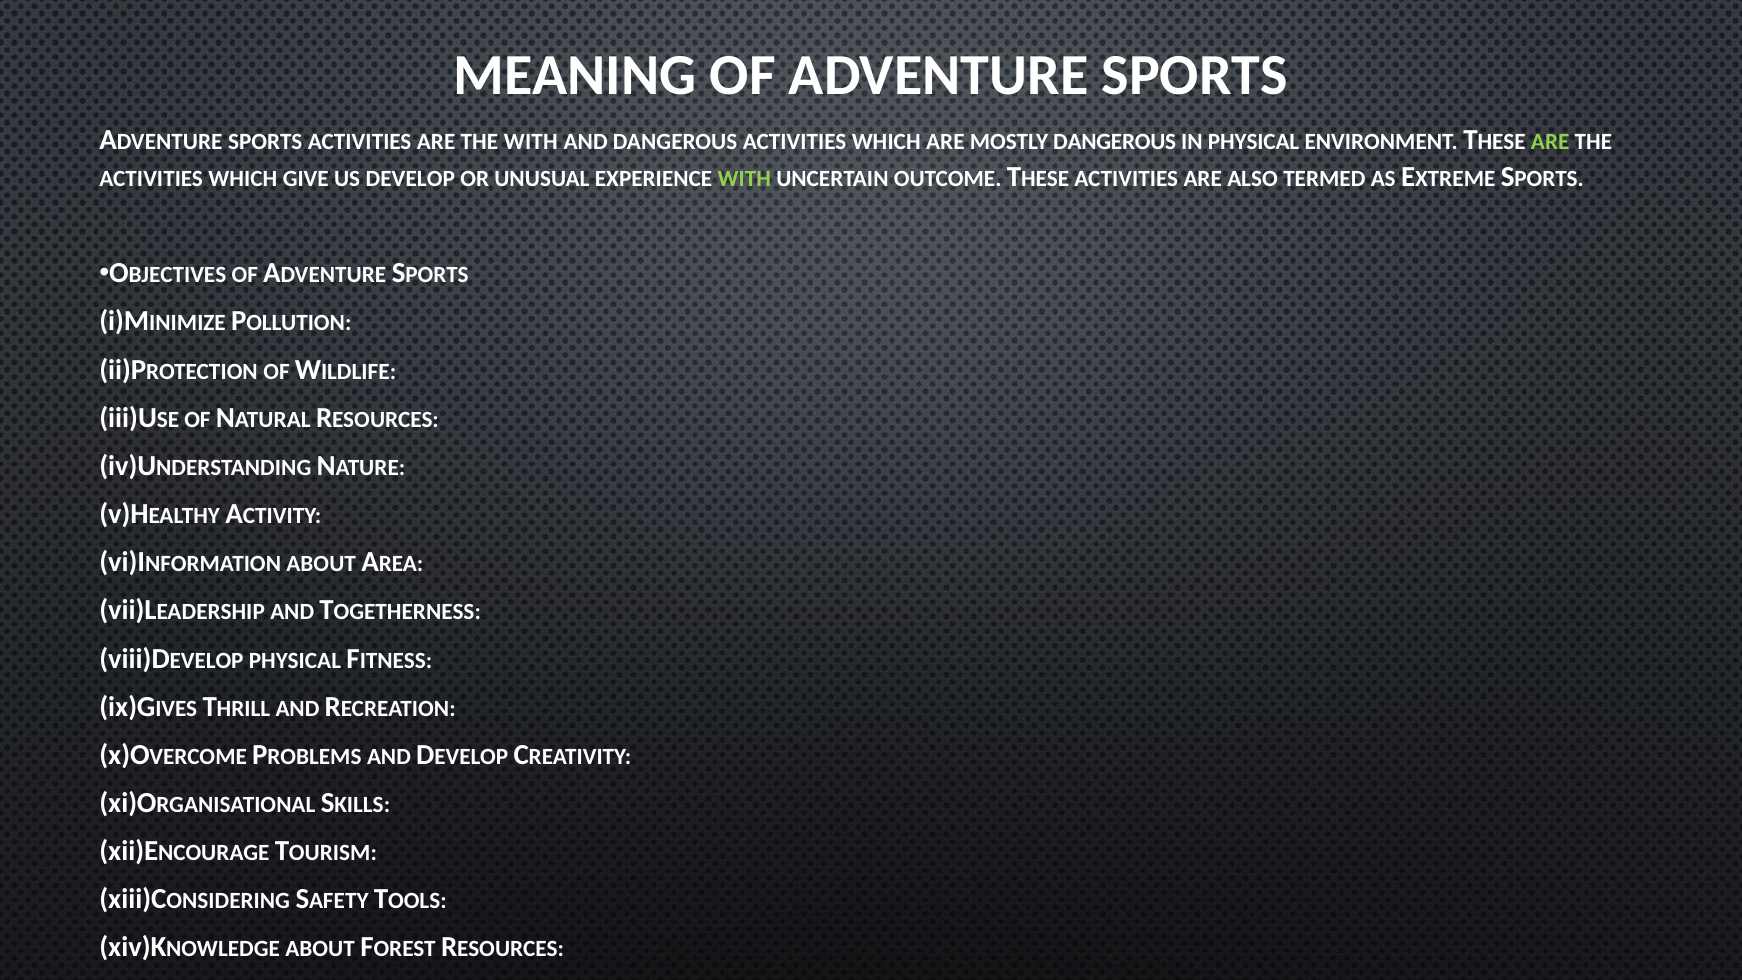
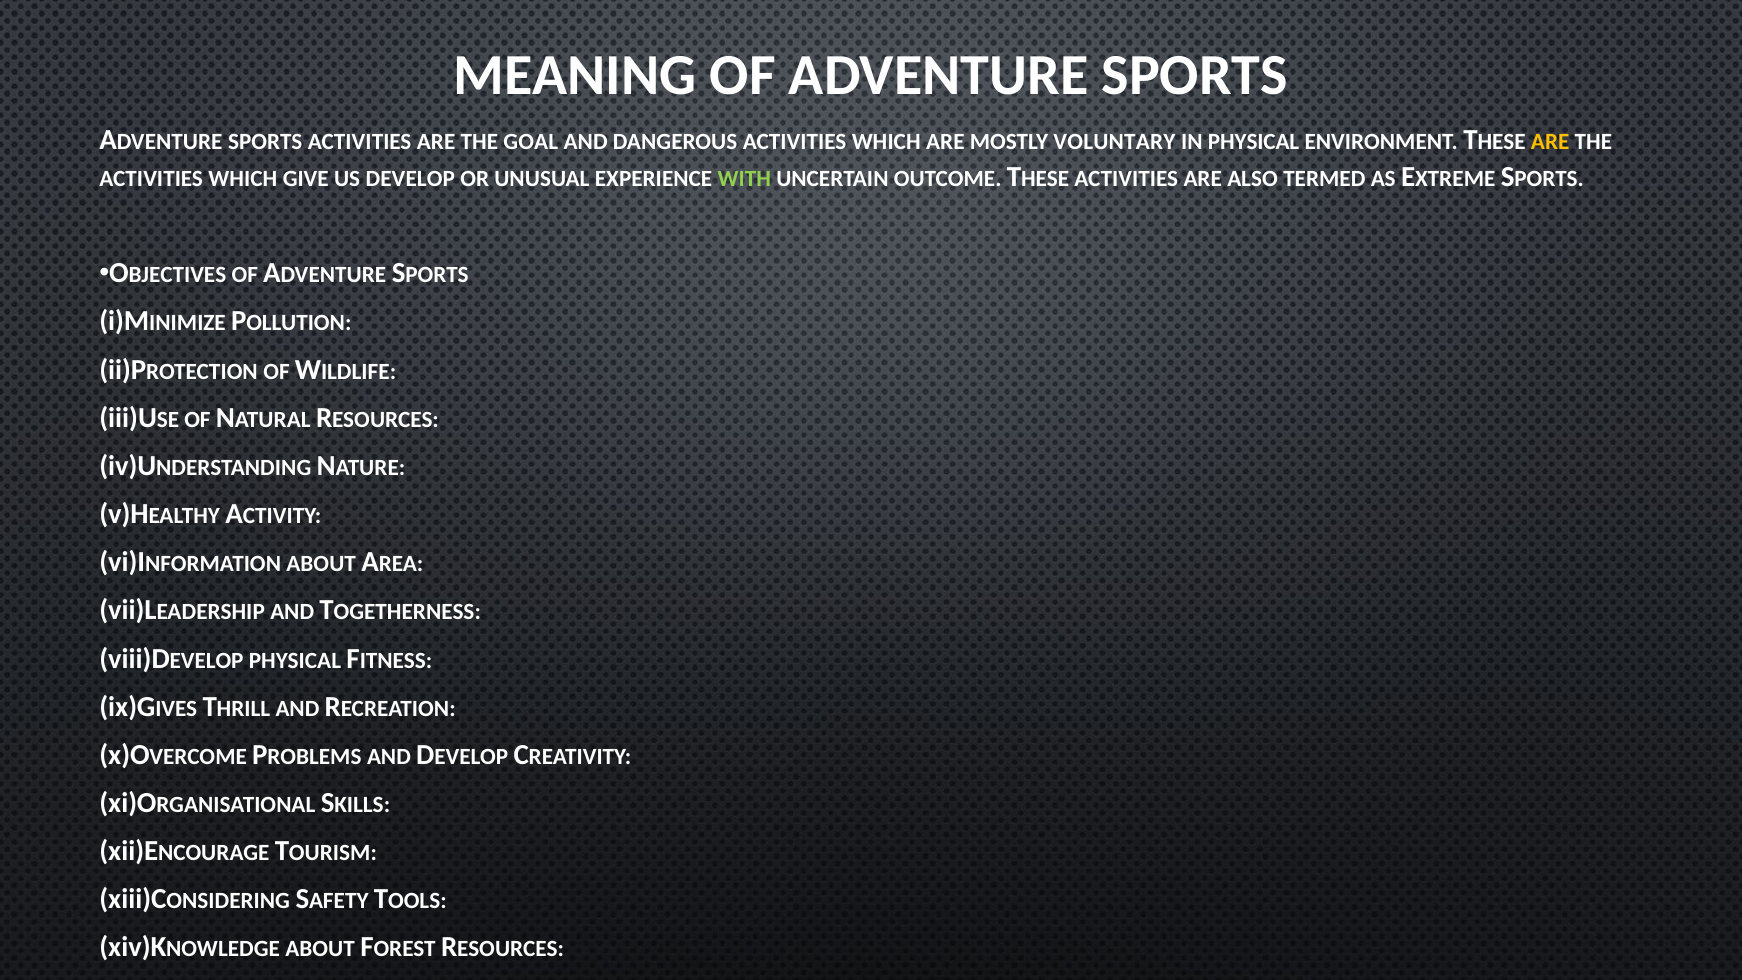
THE WITH: WITH -> GOAL
MOSTLY DANGEROUS: DANGEROUS -> VOLUNTARY
ARE at (1550, 142) colour: light green -> yellow
